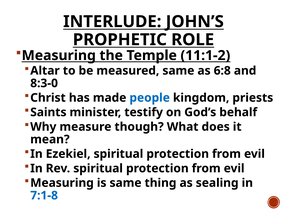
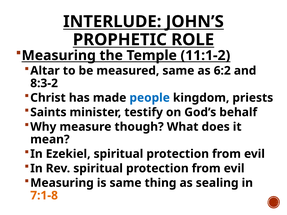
6:8: 6:8 -> 6:2
8:3-0: 8:3-0 -> 8:3-2
7:1-8 colour: blue -> orange
